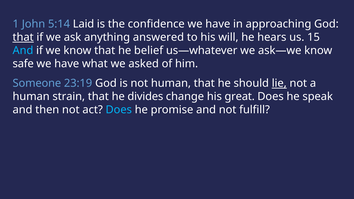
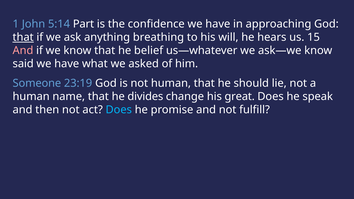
Laid: Laid -> Part
answered: answered -> breathing
And at (23, 51) colour: light blue -> pink
safe: safe -> said
lie underline: present -> none
strain: strain -> name
